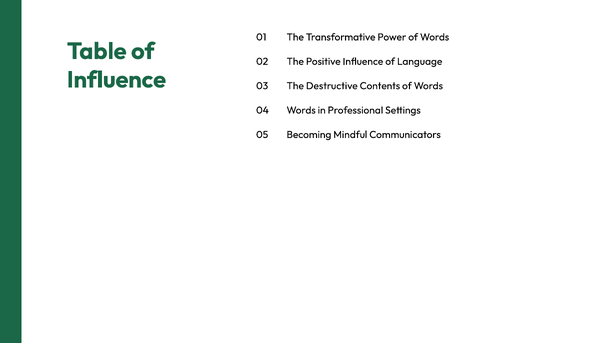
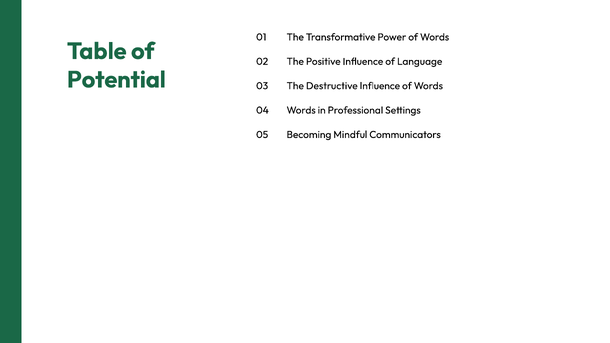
Influence at (116, 80): Influence -> Potential
Destructive Contents: Contents -> Influence
